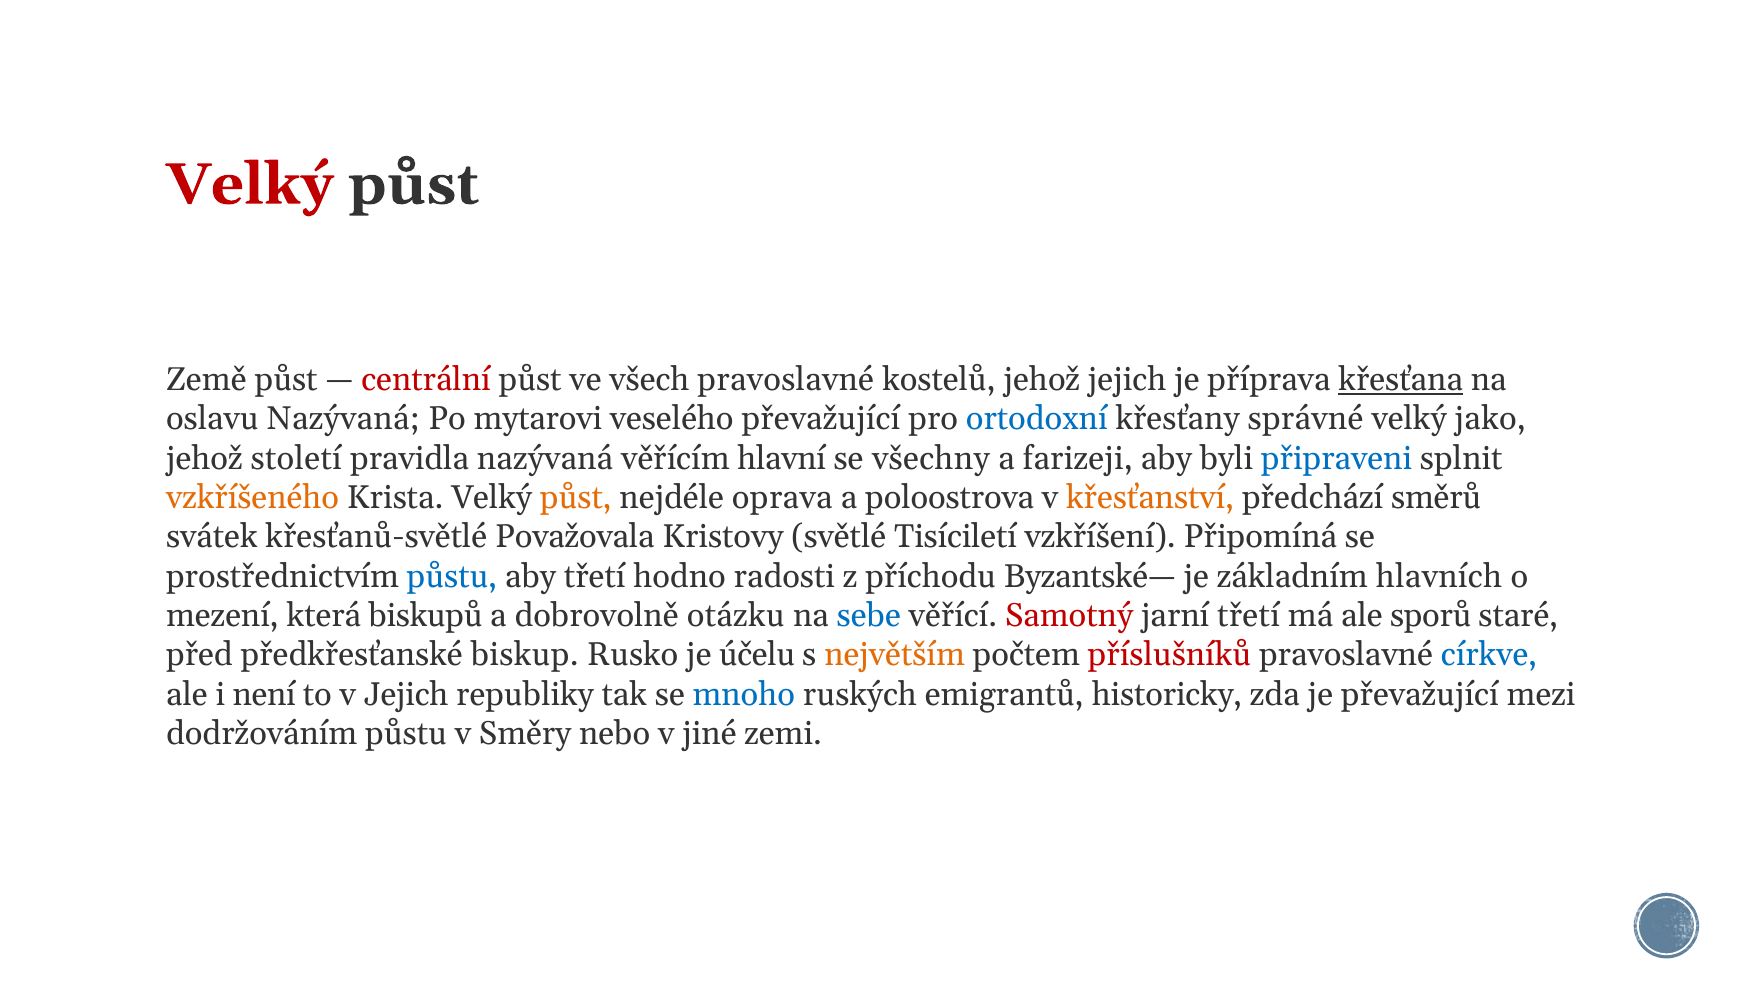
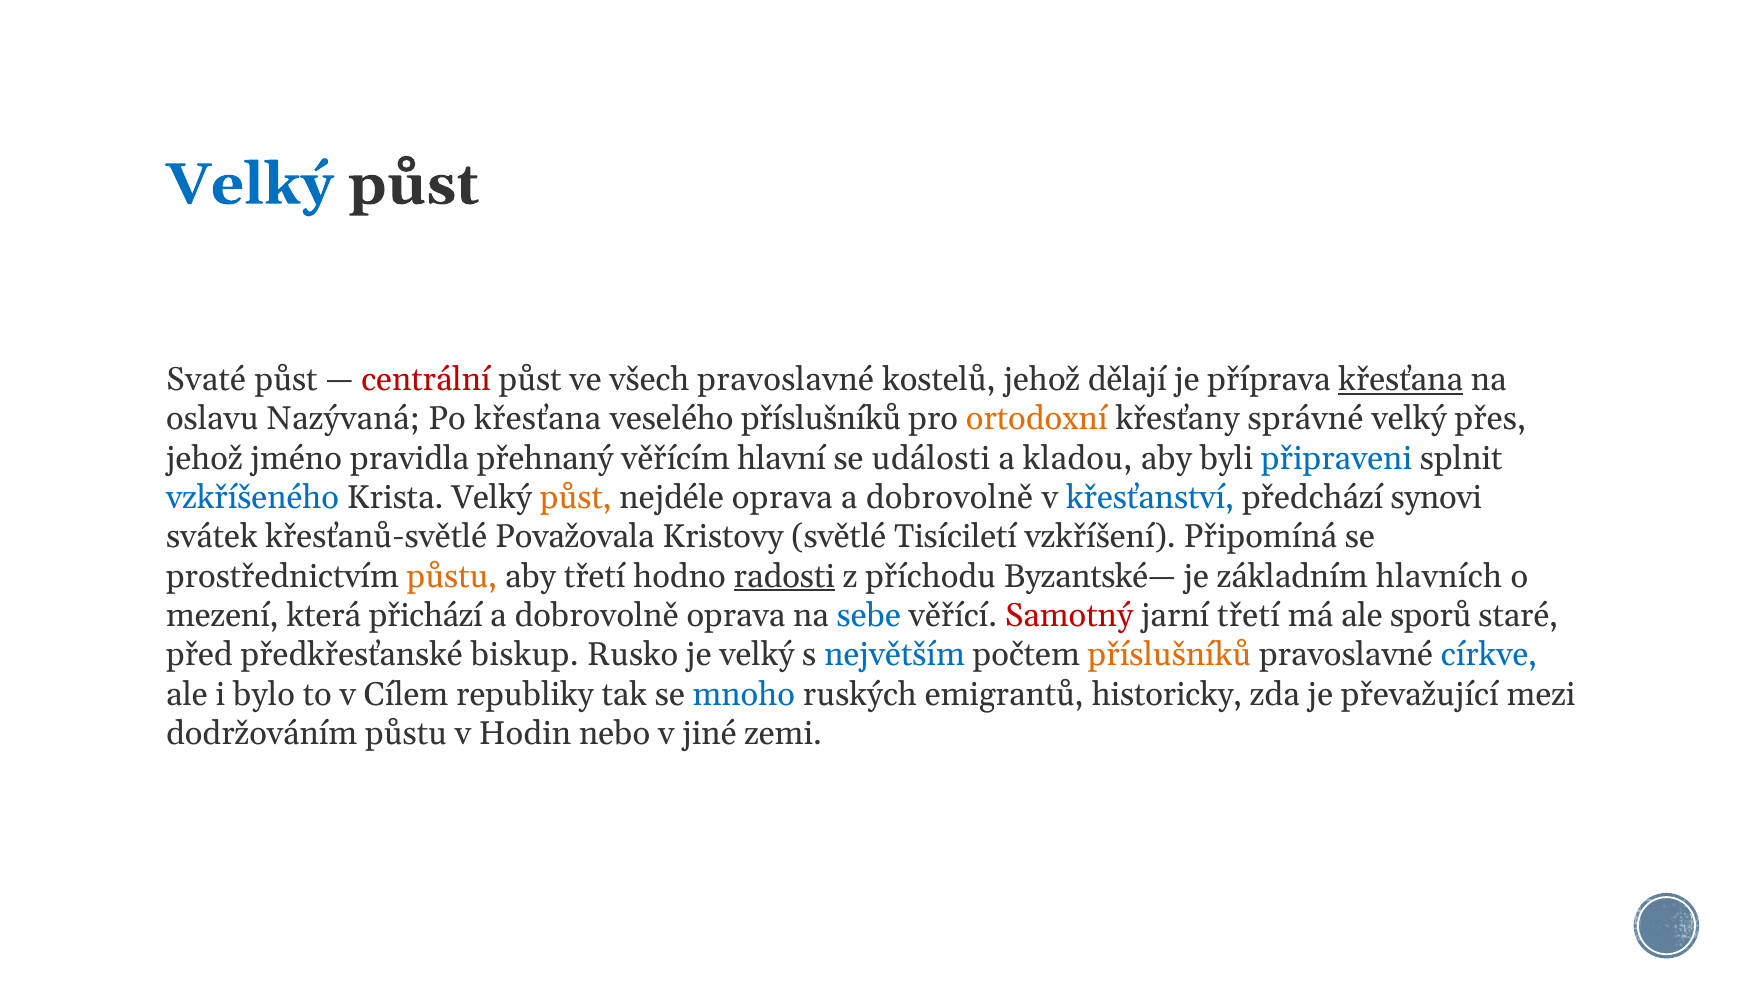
Velký at (250, 184) colour: red -> blue
Země: Země -> Svaté
jehož jejich: jejich -> dělají
Po mytarovi: mytarovi -> křesťana
veselého převažující: převažující -> příslušníků
ortodoxní colour: blue -> orange
jako: jako -> přes
století: století -> jméno
pravidla nazývaná: nazývaná -> přehnaný
všechny: všechny -> události
farizeji: farizeji -> kladou
vzkříšeného colour: orange -> blue
poloostrova at (950, 498): poloostrova -> dobrovolně
křesťanství colour: orange -> blue
směrů: směrů -> synovi
půstu at (452, 576) colour: blue -> orange
radosti underline: none -> present
biskupů: biskupů -> přichází
dobrovolně otázku: otázku -> oprava
je účelu: účelu -> velký
největším colour: orange -> blue
příslušníků at (1169, 655) colour: red -> orange
není: není -> bylo
v Jejich: Jejich -> Cílem
Směry: Směry -> Hodin
